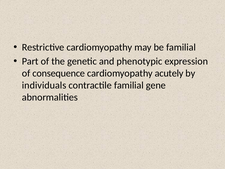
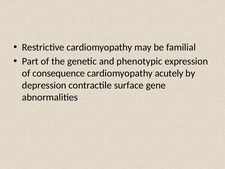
individuals: individuals -> depression
contractile familial: familial -> surface
